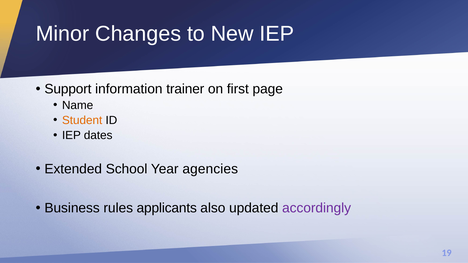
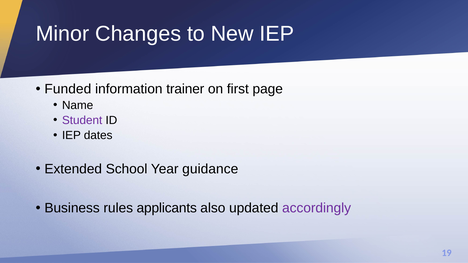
Support: Support -> Funded
Student colour: orange -> purple
agencies: agencies -> guidance
